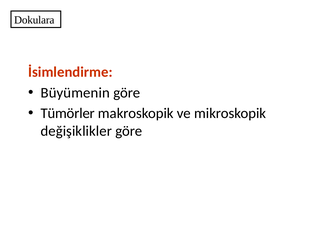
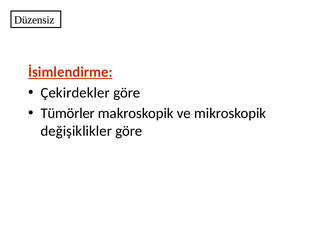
Dokulara: Dokulara -> Düzensiz
İsimlendirme underline: none -> present
Büyümenin: Büyümenin -> Çekirdekler
